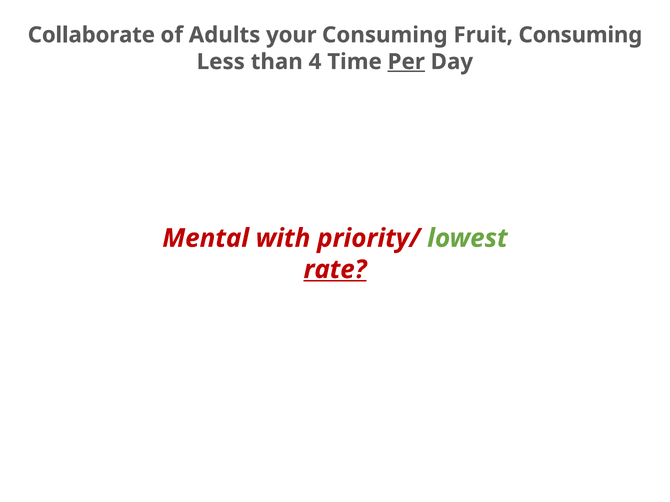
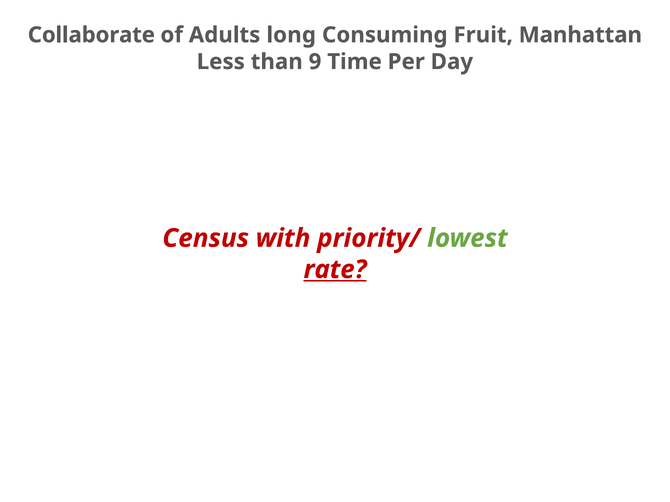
your: your -> long
Fruit Consuming: Consuming -> Manhattan
4: 4 -> 9
Per underline: present -> none
Mental: Mental -> Census
